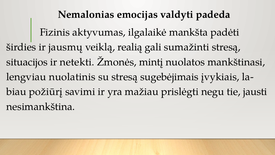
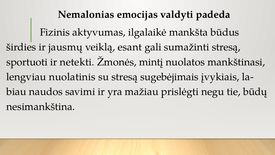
padėti: padėti -> būdus
realią: realią -> esant
situacijos: situacijos -> sportuoti
požiūrį: požiūrį -> naudos
jausti: jausti -> būdų
